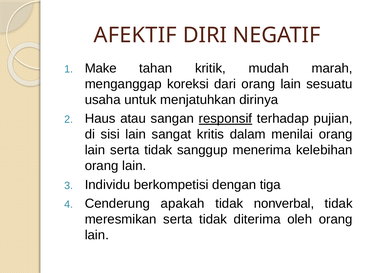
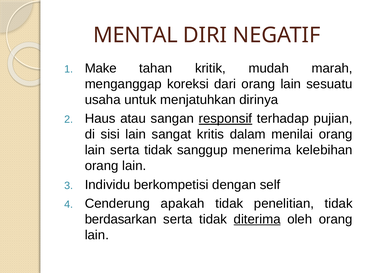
AFEKTIF: AFEKTIF -> MENTAL
tiga: tiga -> self
nonverbal: nonverbal -> penelitian
meresmikan: meresmikan -> berdasarkan
diterima underline: none -> present
